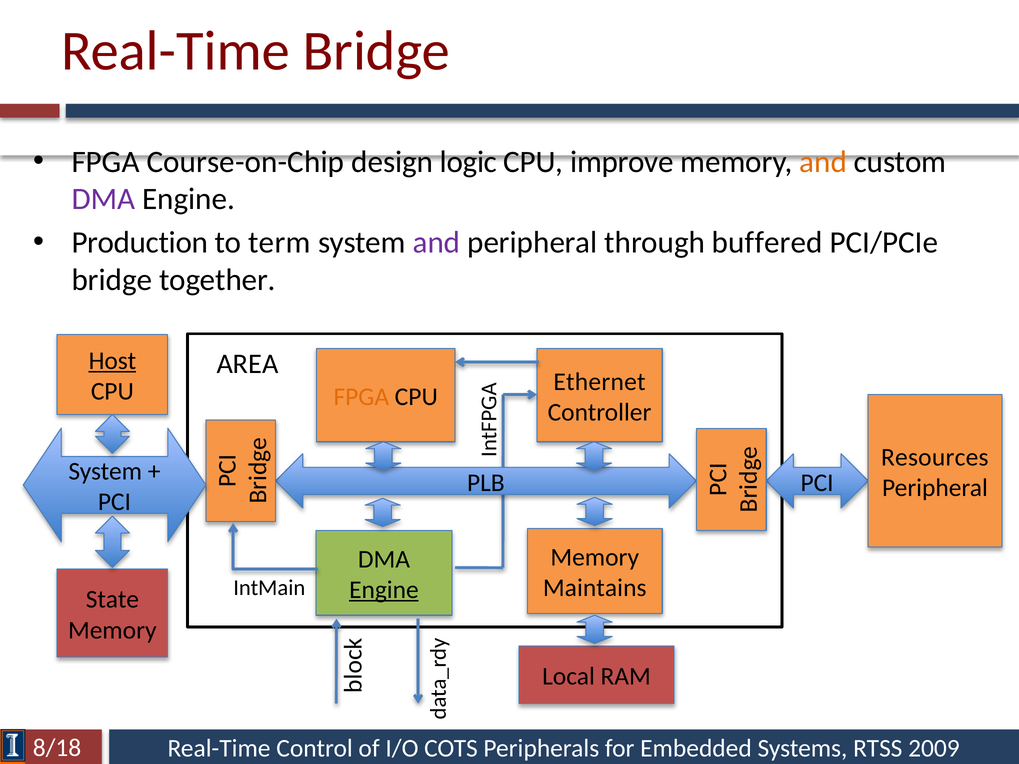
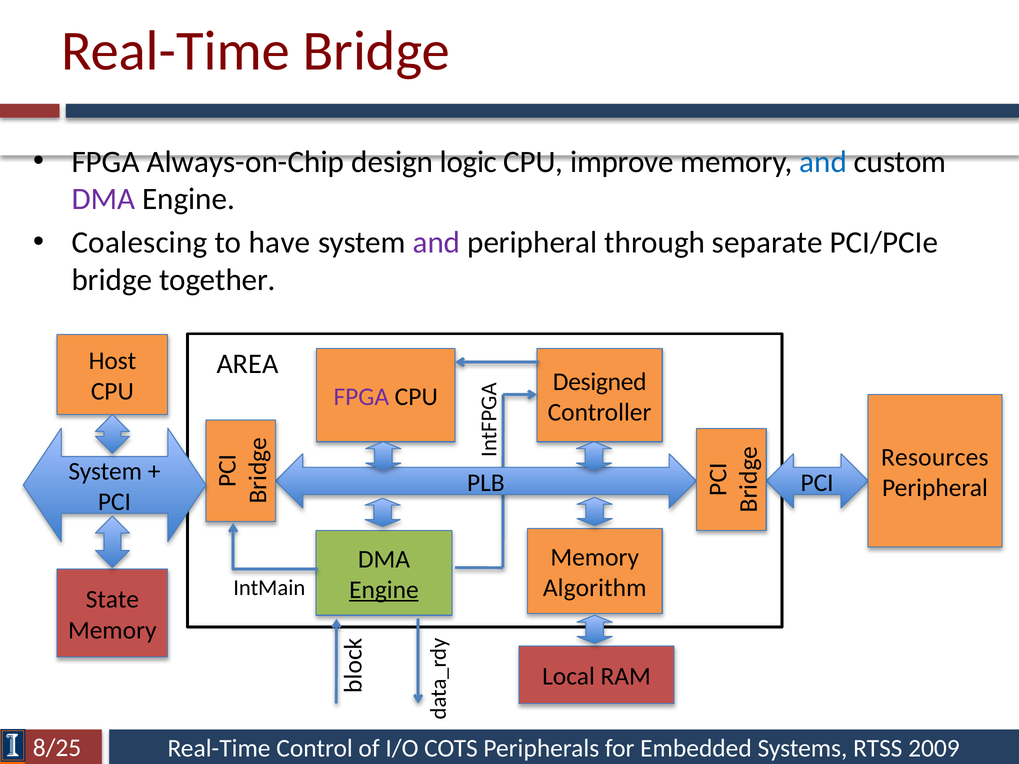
Course-on-Chip: Course-on-Chip -> Always-on-Chip
and at (823, 162) colour: orange -> blue
Production: Production -> Coalescing
term: term -> have
buffered: buffered -> separate
Host underline: present -> none
Ethernet: Ethernet -> Designed
FPGA at (361, 397) colour: orange -> purple
Maintains: Maintains -> Algorithm
8/18: 8/18 -> 8/25
